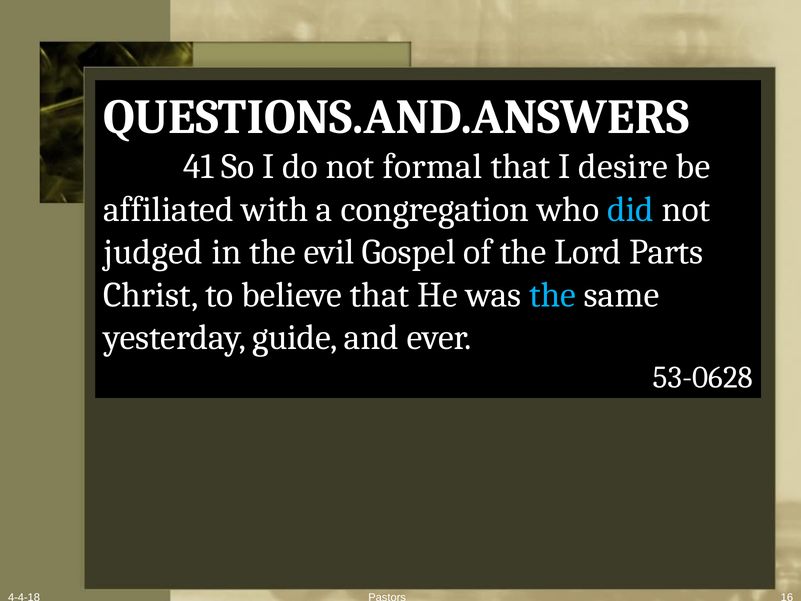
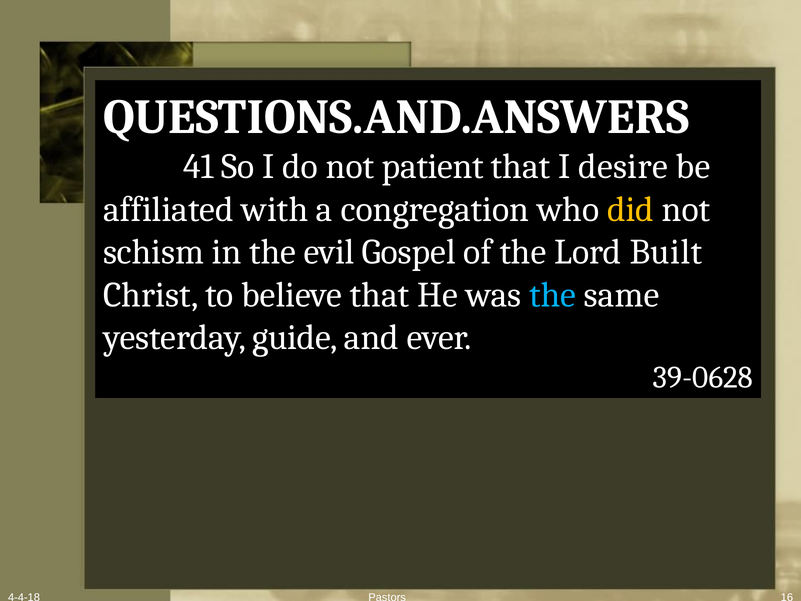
formal: formal -> patient
did colour: light blue -> yellow
judged: judged -> schism
Parts: Parts -> Built
53-0628: 53-0628 -> 39-0628
